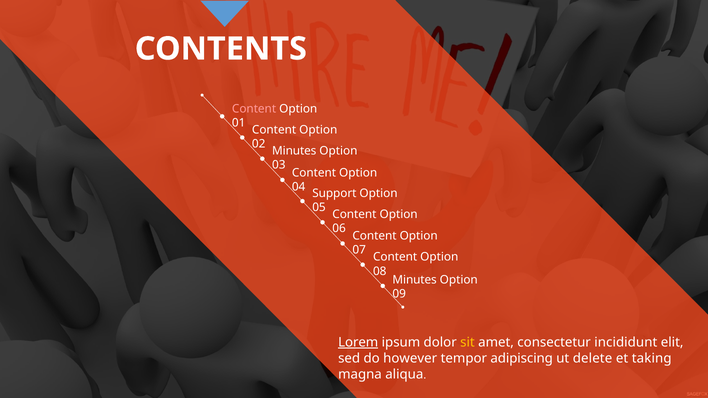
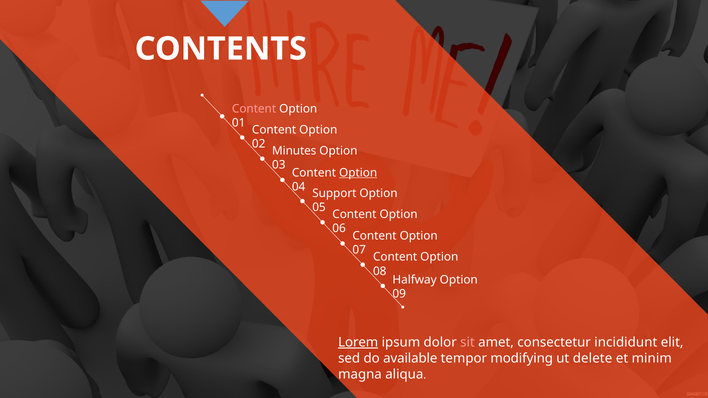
Option at (358, 173) underline: none -> present
Minutes at (415, 280): Minutes -> Halfway
sit colour: yellow -> pink
however: however -> available
adipiscing: adipiscing -> modifying
taking: taking -> minim
